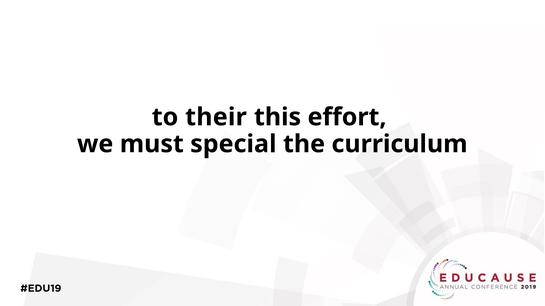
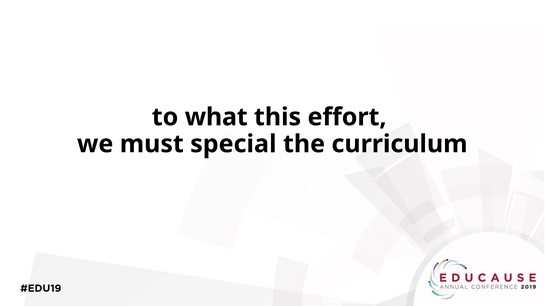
their: their -> what
